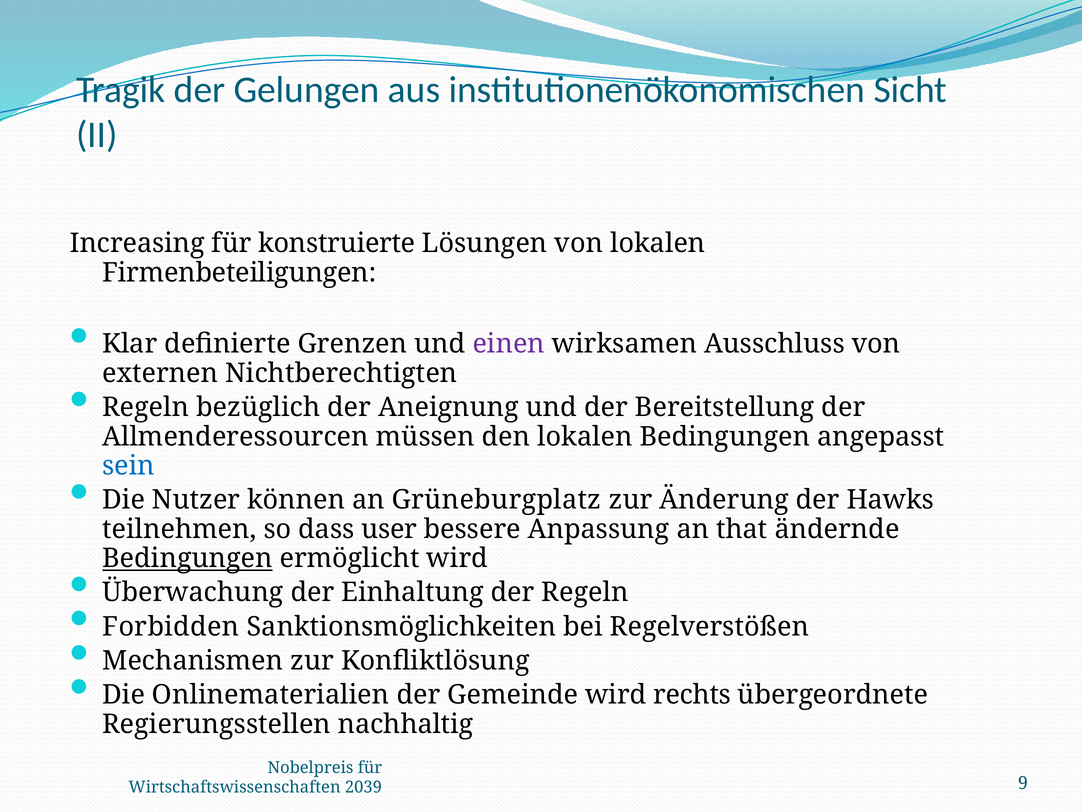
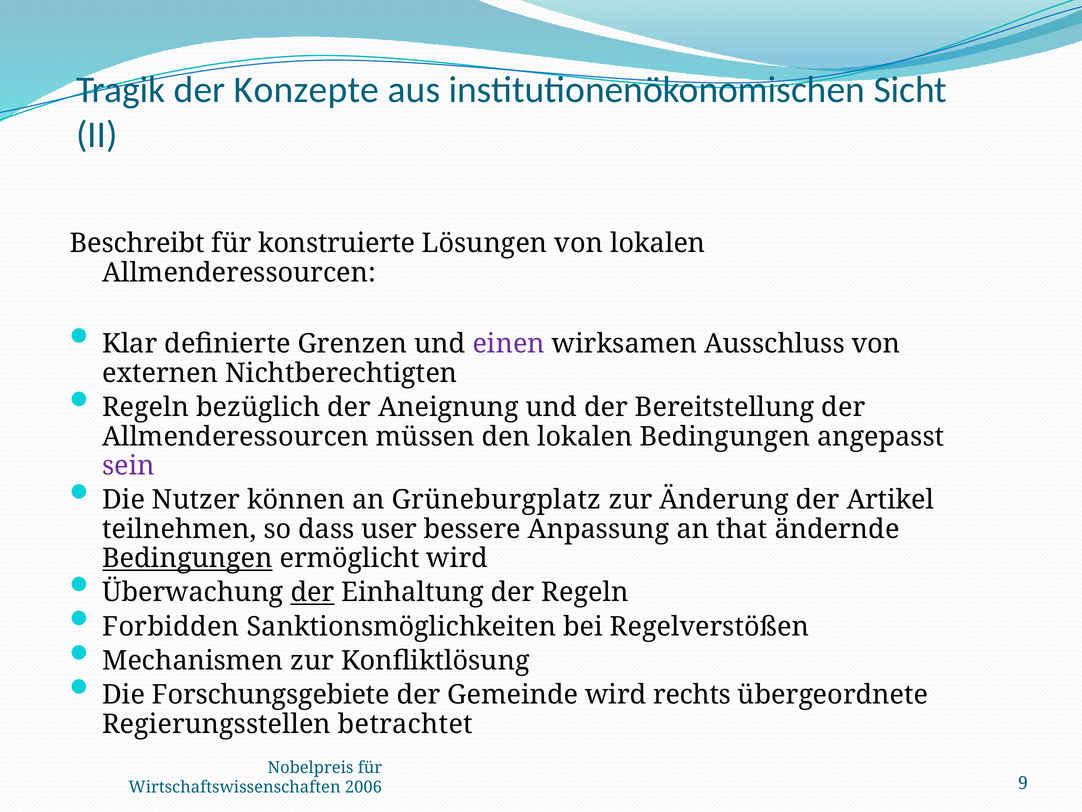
Gelungen: Gelungen -> Konzepte
Increasing: Increasing -> Beschreibt
Firmenbeteiligungen at (239, 272): Firmenbeteiligungen -> Allmenderessourcen
sein colour: blue -> purple
Hawks: Hawks -> Artikel
der at (312, 592) underline: none -> present
Onlinematerialien: Onlinematerialien -> Forschungsgebiete
nachhaltig: nachhaltig -> betrachtet
2039: 2039 -> 2006
